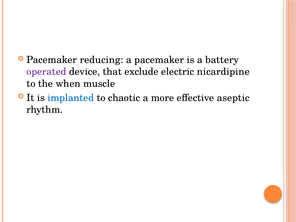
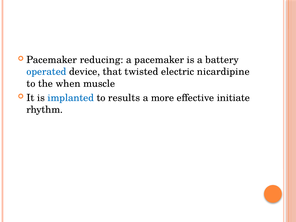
operated colour: purple -> blue
exclude: exclude -> twisted
chaotic: chaotic -> results
aseptic: aseptic -> initiate
